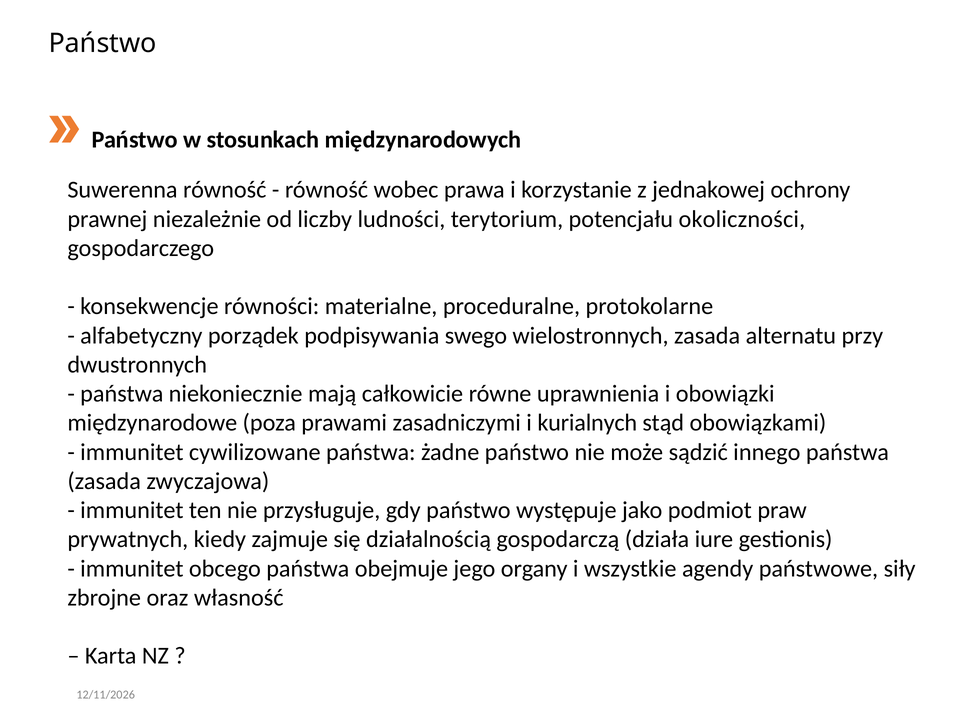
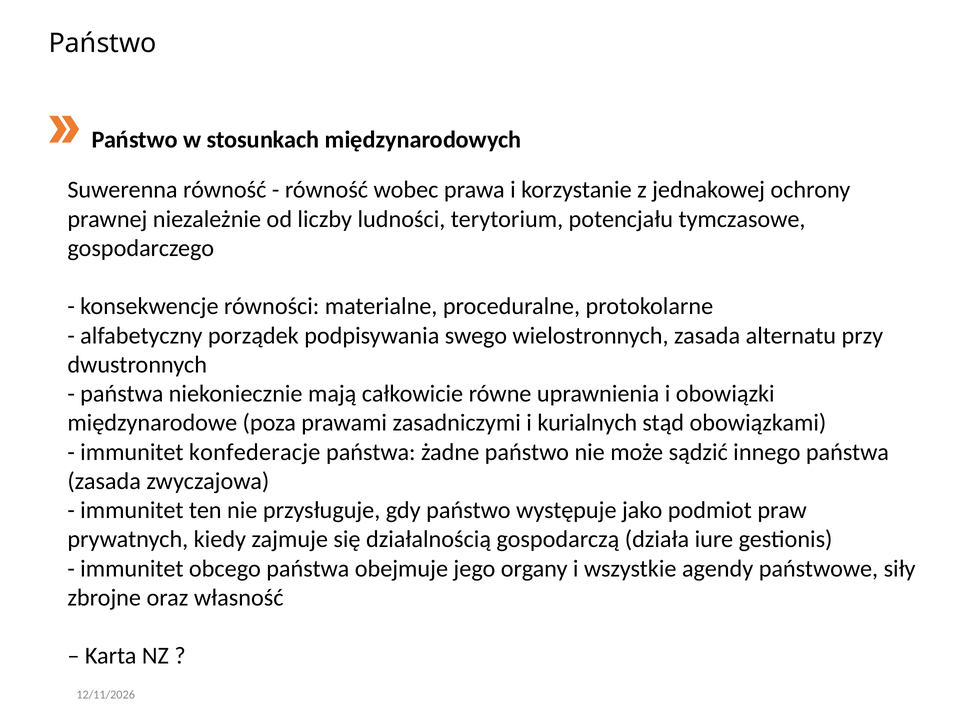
okoliczności: okoliczności -> tymczasowe
cywilizowane: cywilizowane -> konfederacje
